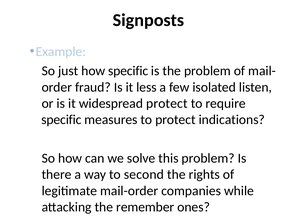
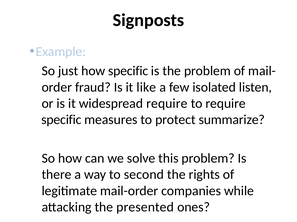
less: less -> like
widespread protect: protect -> require
indications: indications -> summarize
remember: remember -> presented
